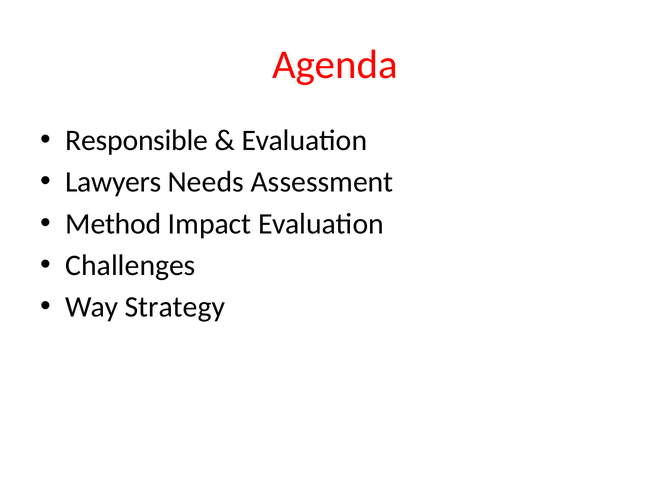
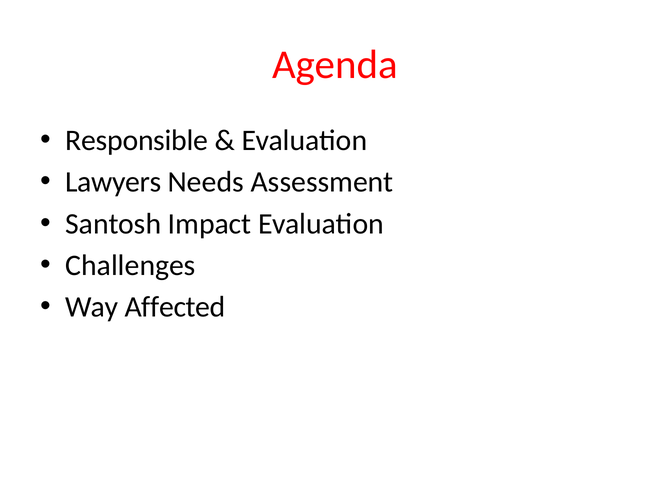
Method: Method -> Santosh
Strategy: Strategy -> Affected
